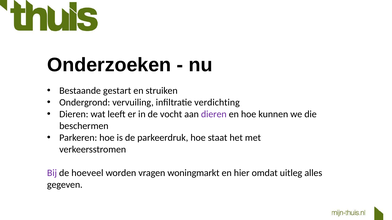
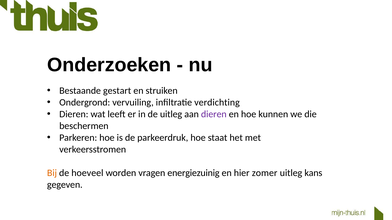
de vocht: vocht -> uitleg
Bij colour: purple -> orange
woningmarkt: woningmarkt -> energiezuinig
omdat: omdat -> zomer
alles: alles -> kans
